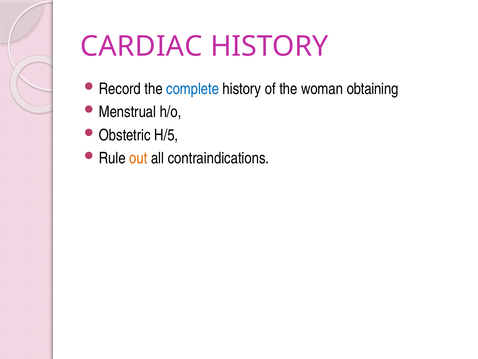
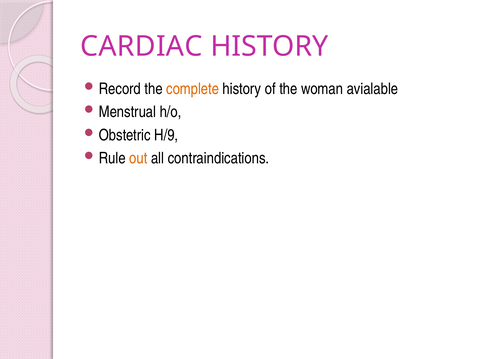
complete colour: blue -> orange
obtaining: obtaining -> avialable
H/5: H/5 -> H/9
